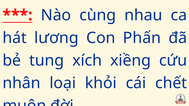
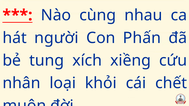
lương: lương -> người
